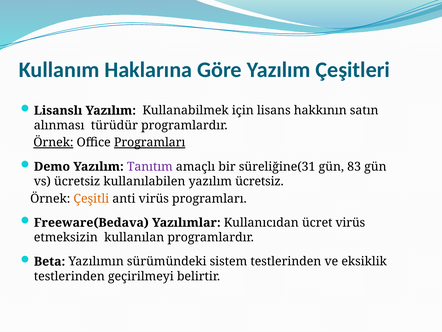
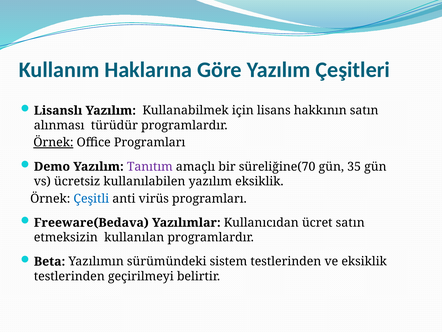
Programları at (150, 142) underline: present -> none
süreliğine(31: süreliğine(31 -> süreliğine(70
83: 83 -> 35
yazılım ücretsiz: ücretsiz -> eksiklik
Çeşitli colour: orange -> blue
ücret virüs: virüs -> satın
